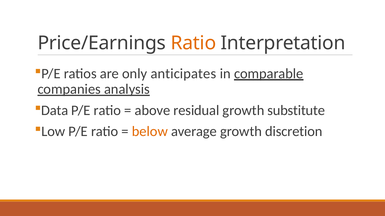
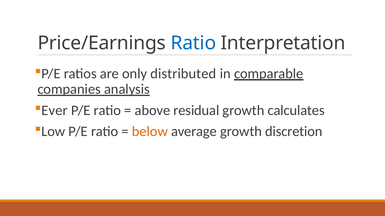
Ratio at (193, 43) colour: orange -> blue
anticipates: anticipates -> distributed
Data: Data -> Ever
substitute: substitute -> calculates
